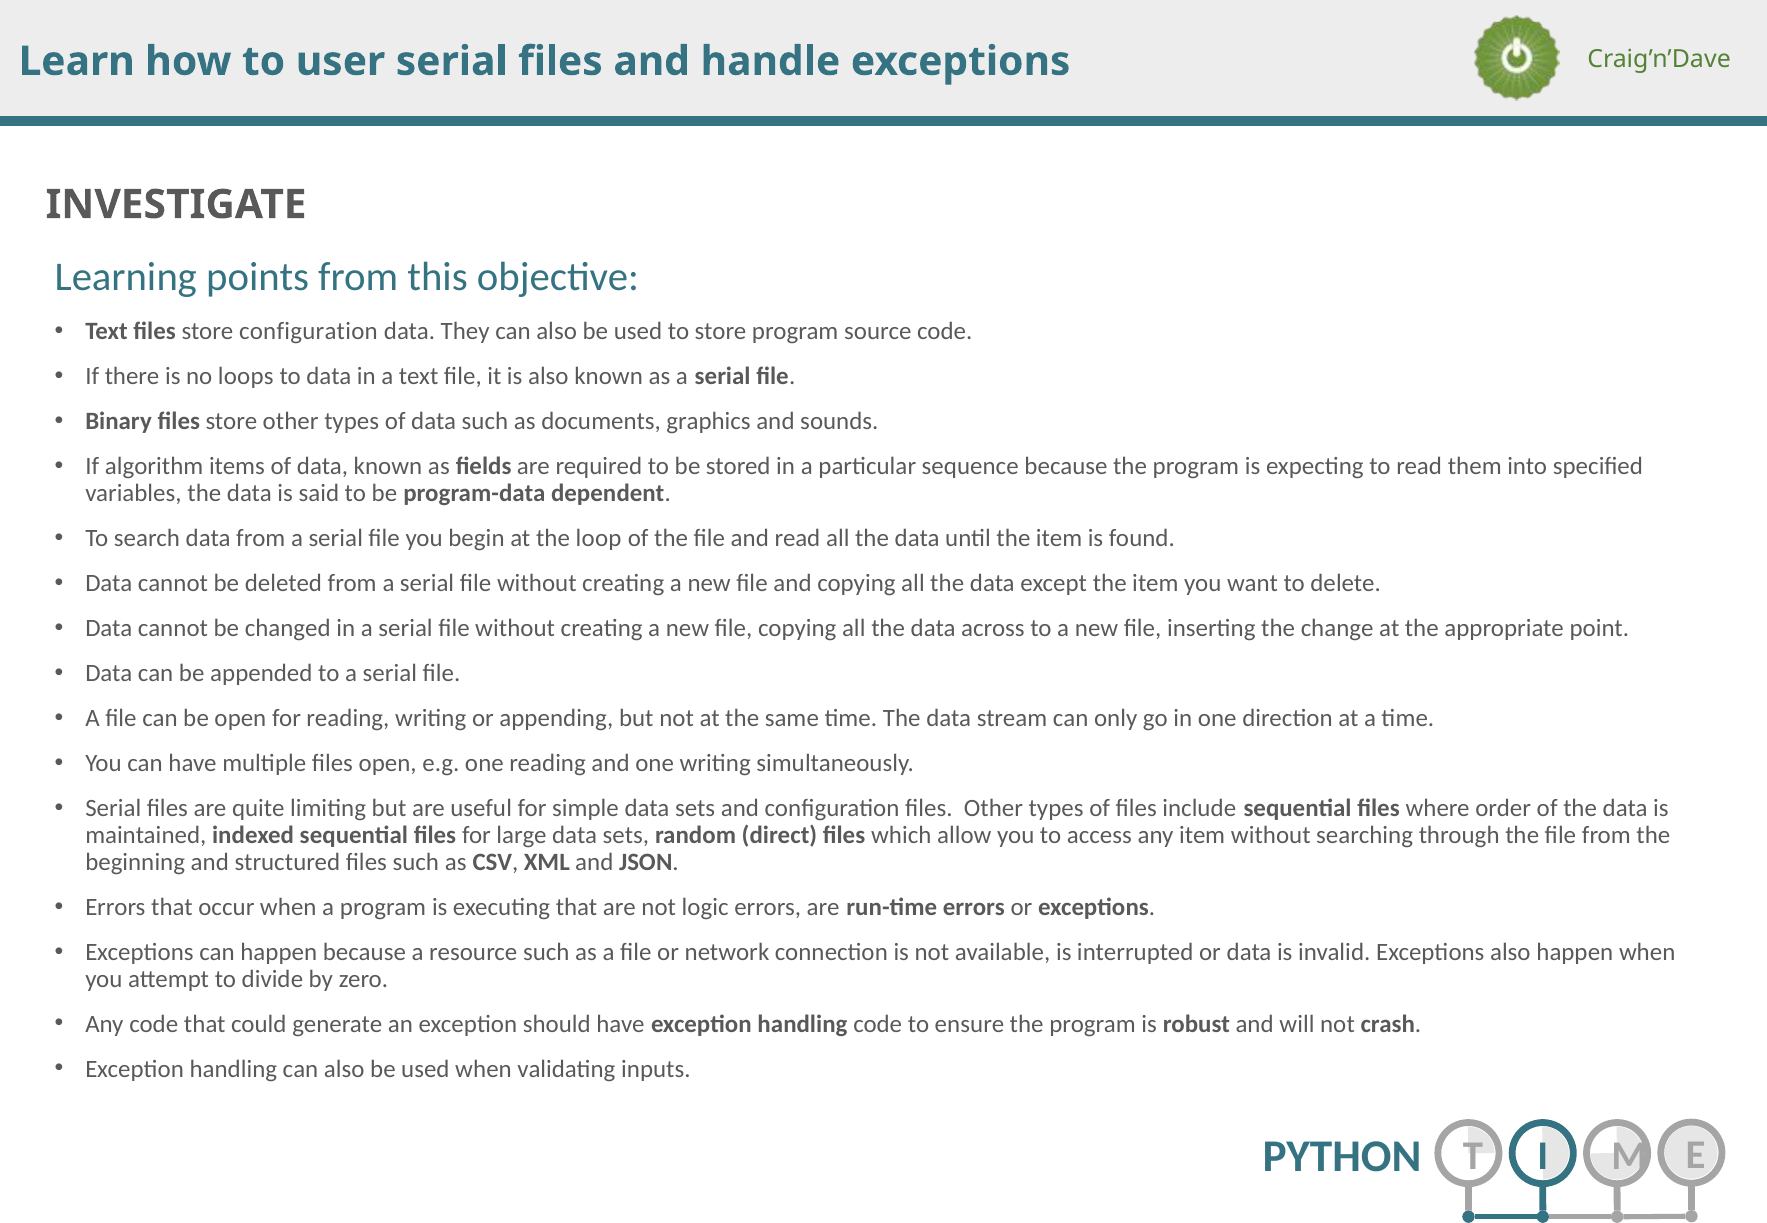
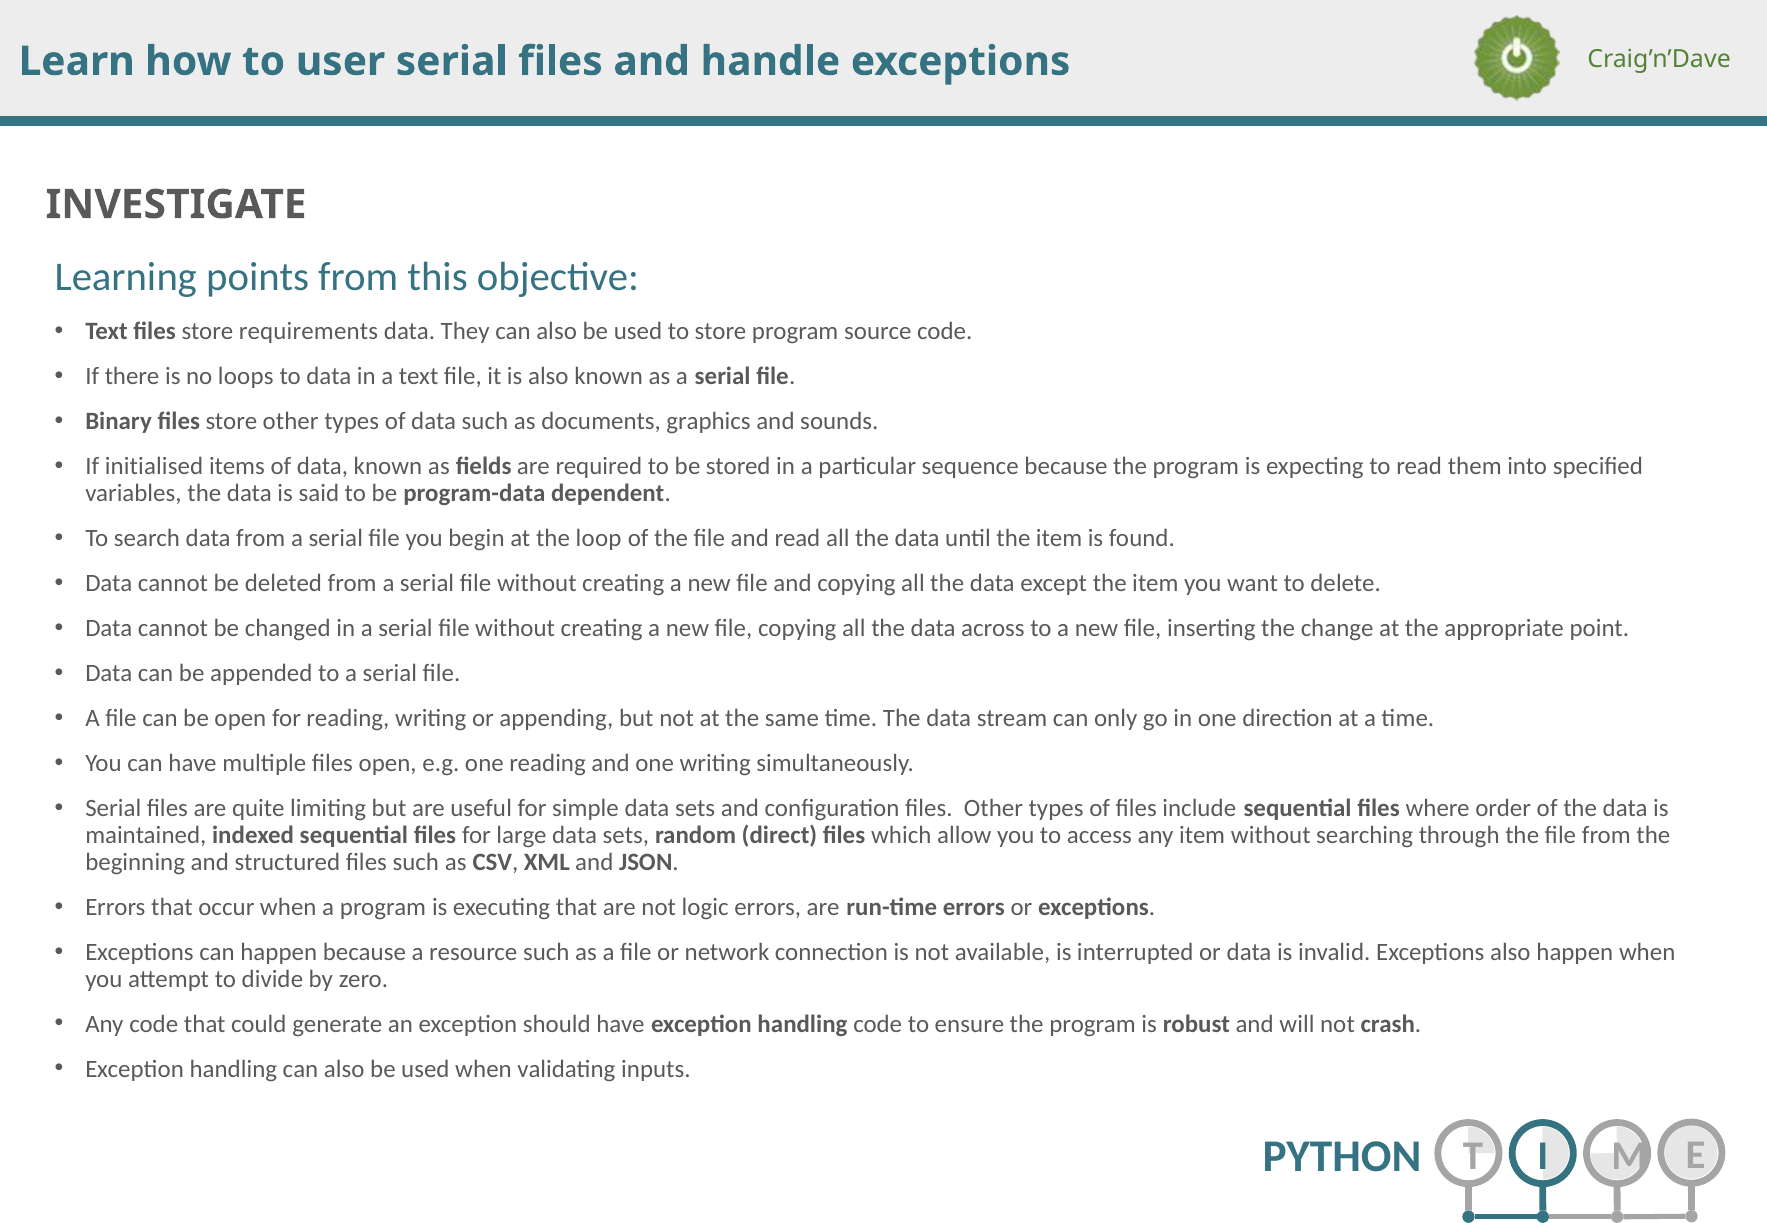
store configuration: configuration -> requirements
algorithm: algorithm -> initialised
